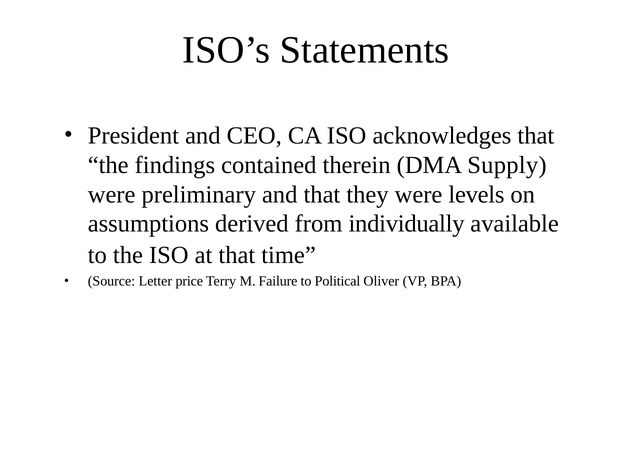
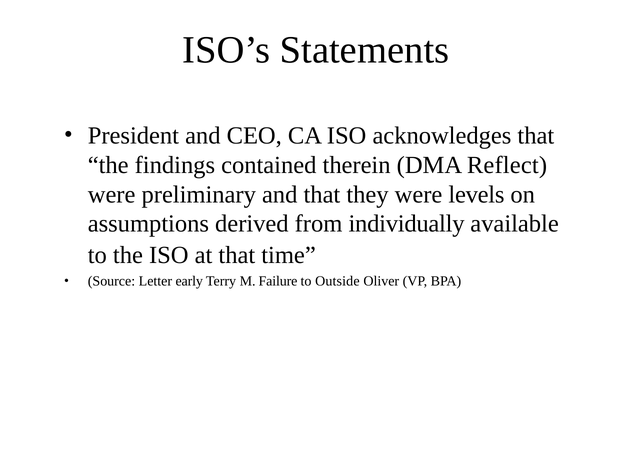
Supply: Supply -> Reflect
price: price -> early
Political: Political -> Outside
